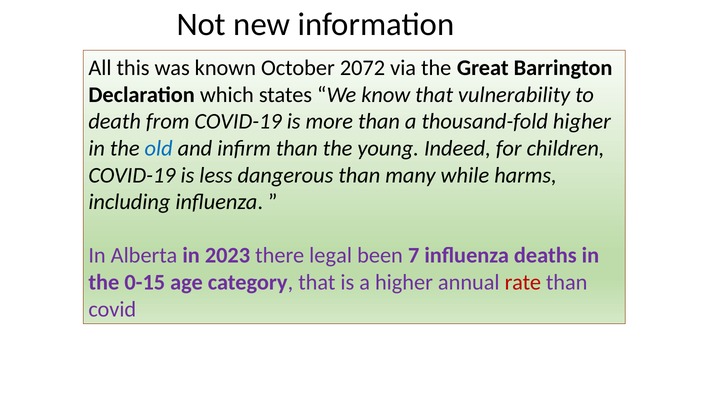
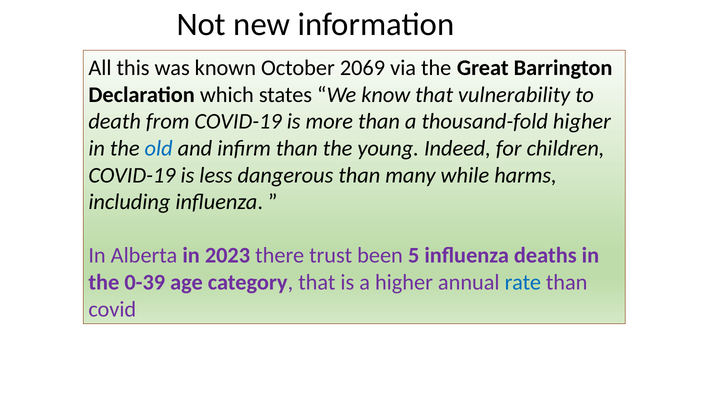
2072: 2072 -> 2069
legal: legal -> trust
7: 7 -> 5
0-15: 0-15 -> 0-39
rate colour: red -> blue
